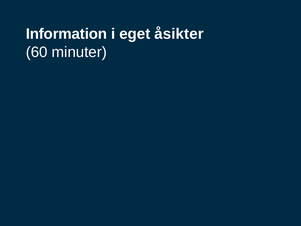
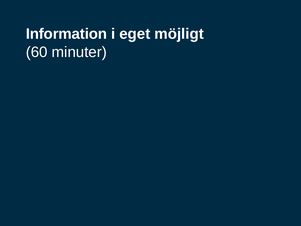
åsikter: åsikter -> möjligt
